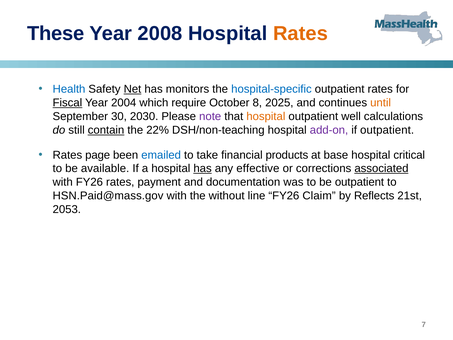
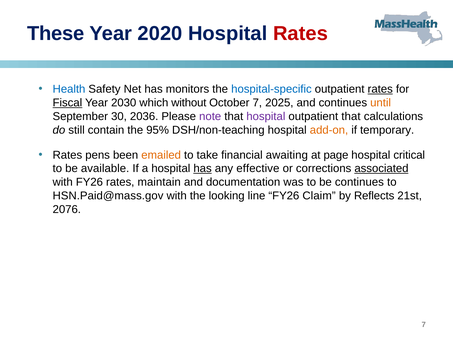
2008: 2008 -> 2020
Rates at (300, 33) colour: orange -> red
Net underline: present -> none
rates at (380, 89) underline: none -> present
2004: 2004 -> 2030
require: require -> without
October 8: 8 -> 7
2030: 2030 -> 2036
hospital at (266, 116) colour: orange -> purple
outpatient well: well -> that
contain underline: present -> none
22%: 22% -> 95%
add-on colour: purple -> orange
if outpatient: outpatient -> temporary
page: page -> pens
emailed colour: blue -> orange
products: products -> awaiting
base: base -> page
payment: payment -> maintain
be outpatient: outpatient -> continues
without: without -> looking
2053: 2053 -> 2076
